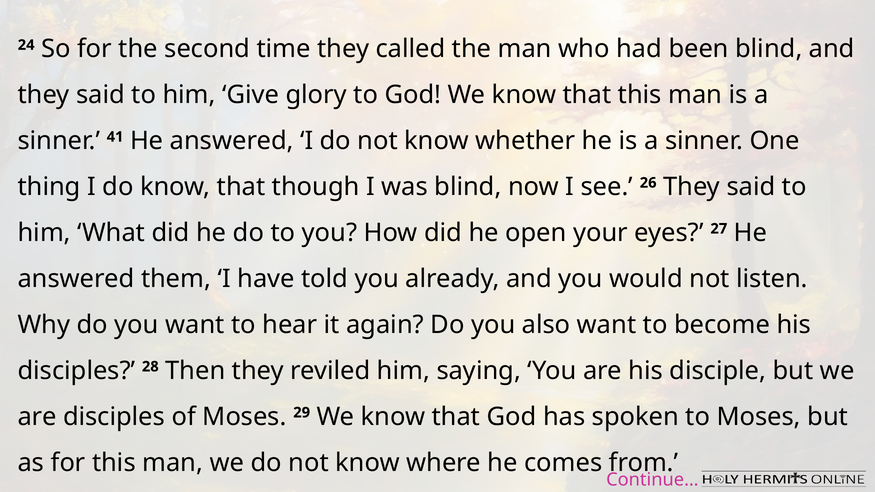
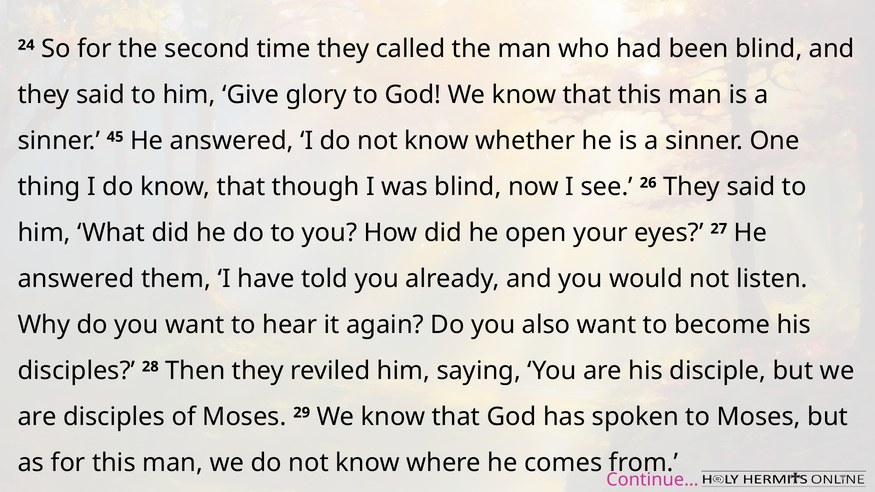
41: 41 -> 45
